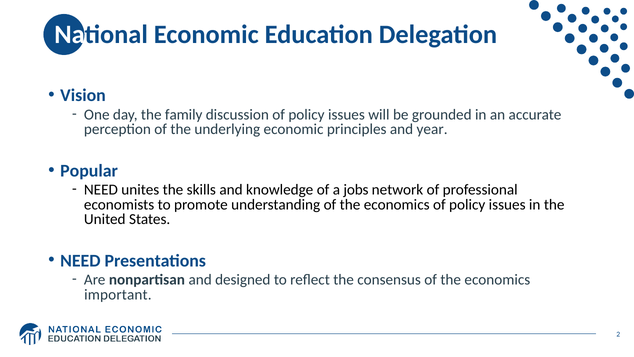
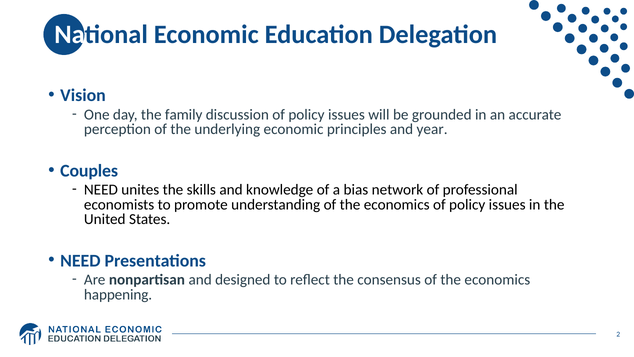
Popular: Popular -> Couples
jobs: jobs -> bias
important: important -> happening
